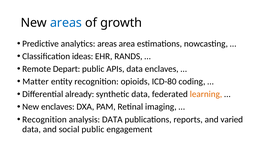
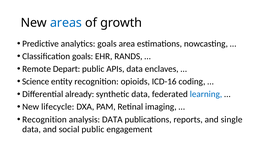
analytics areas: areas -> goals
Classification ideas: ideas -> goals
Matter: Matter -> Science
ICD-80: ICD-80 -> ICD-16
learning colour: orange -> blue
New enclaves: enclaves -> lifecycle
varied: varied -> single
